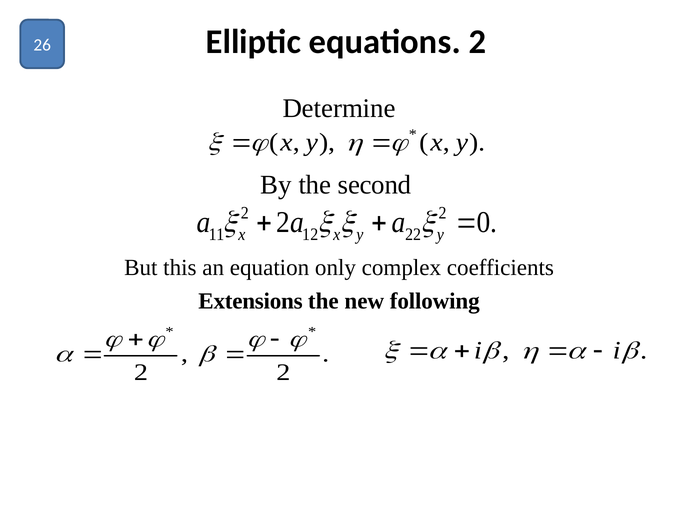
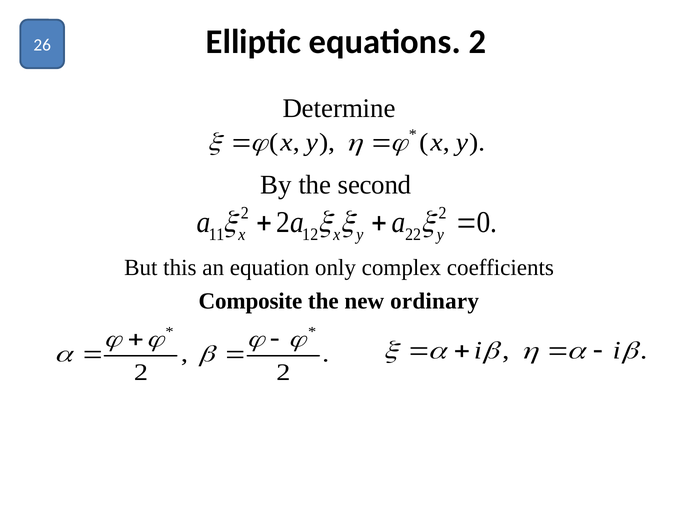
Extensions: Extensions -> Composite
following: following -> ordinary
